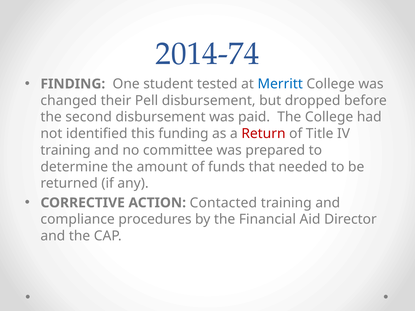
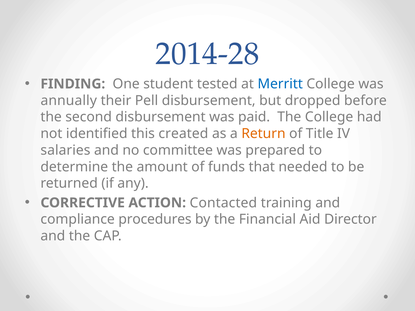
2014-74: 2014-74 -> 2014-28
changed: changed -> annually
funding: funding -> created
Return colour: red -> orange
training at (66, 150): training -> salaries
